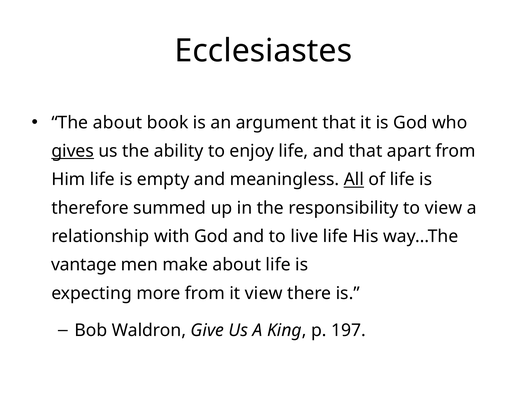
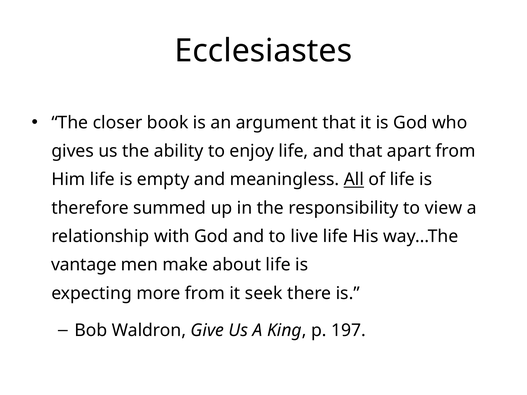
The about: about -> closer
gives underline: present -> none
it view: view -> seek
